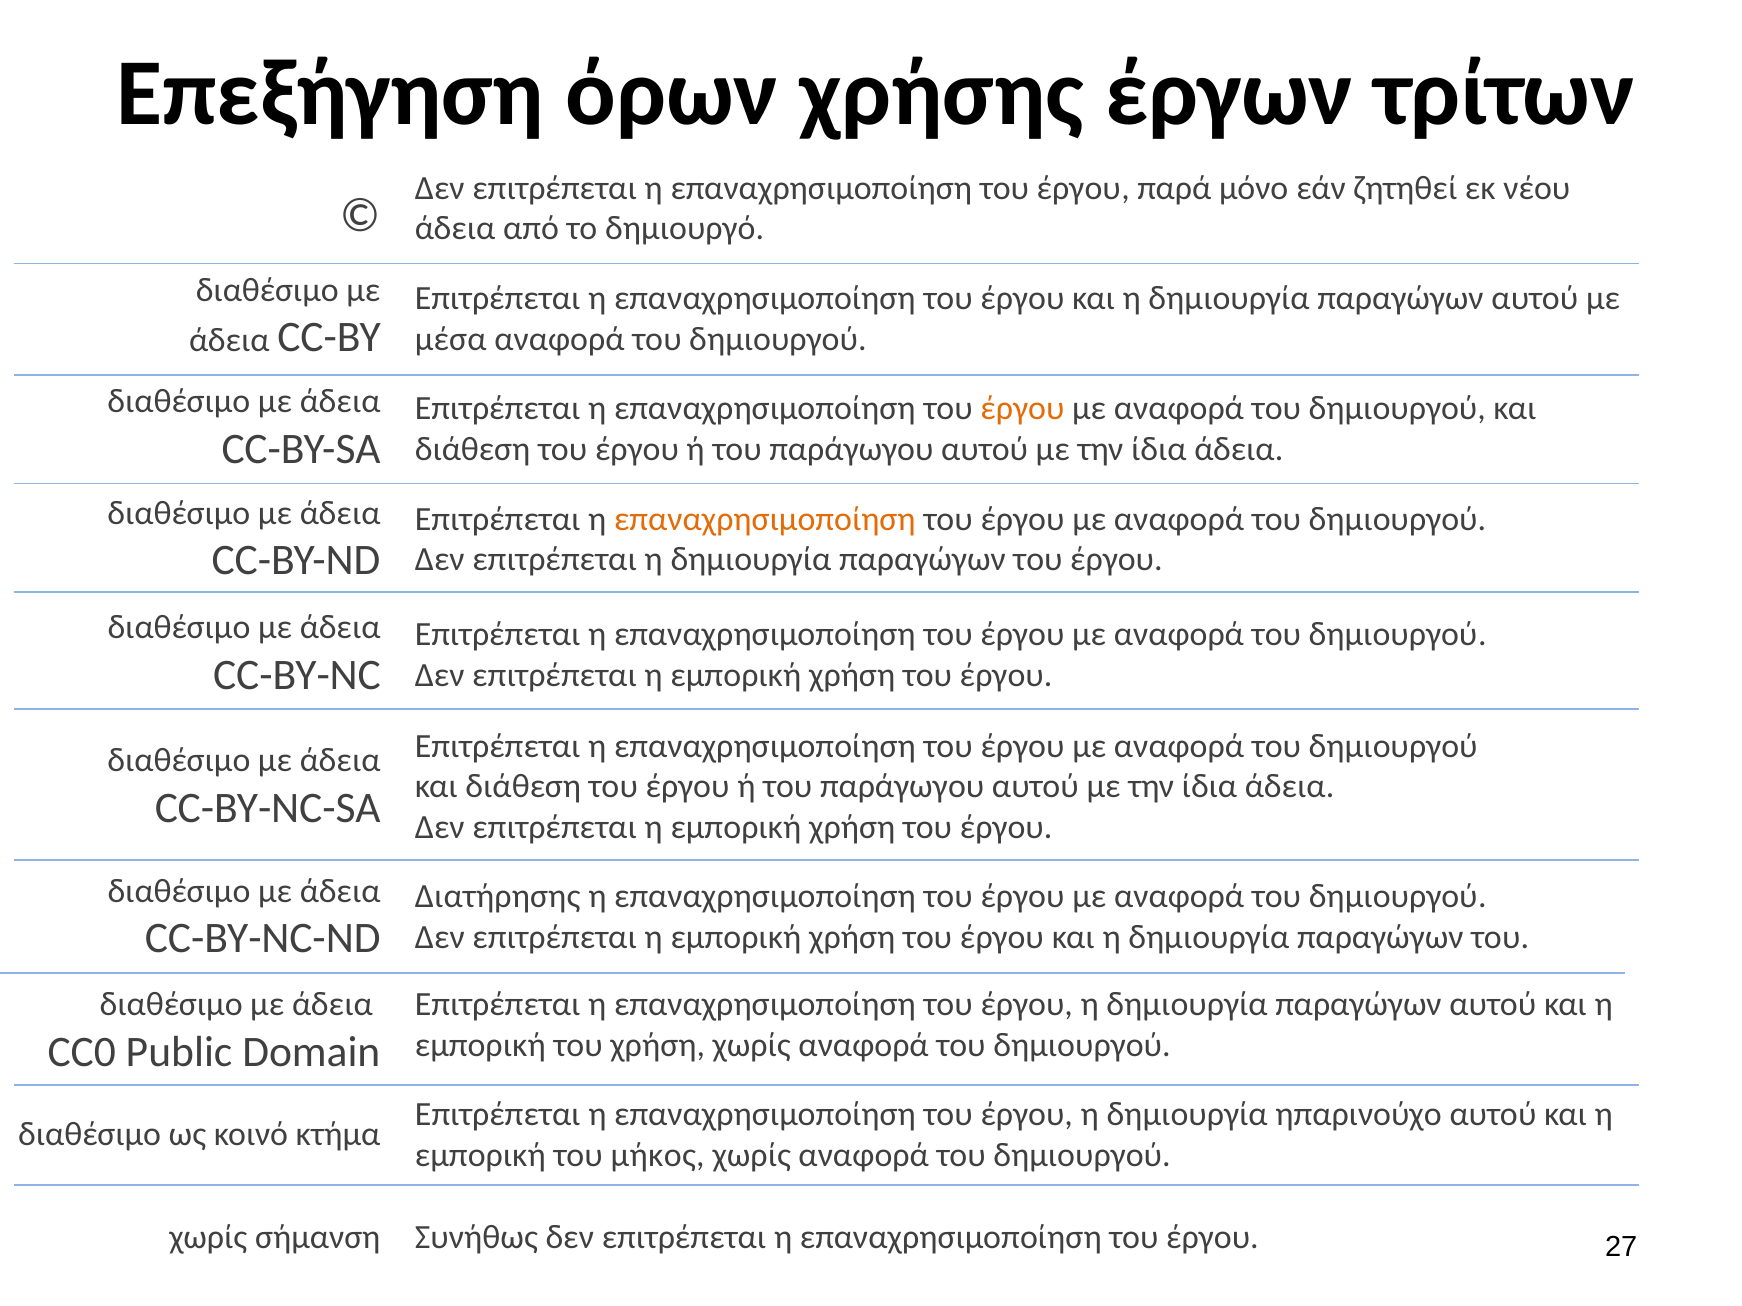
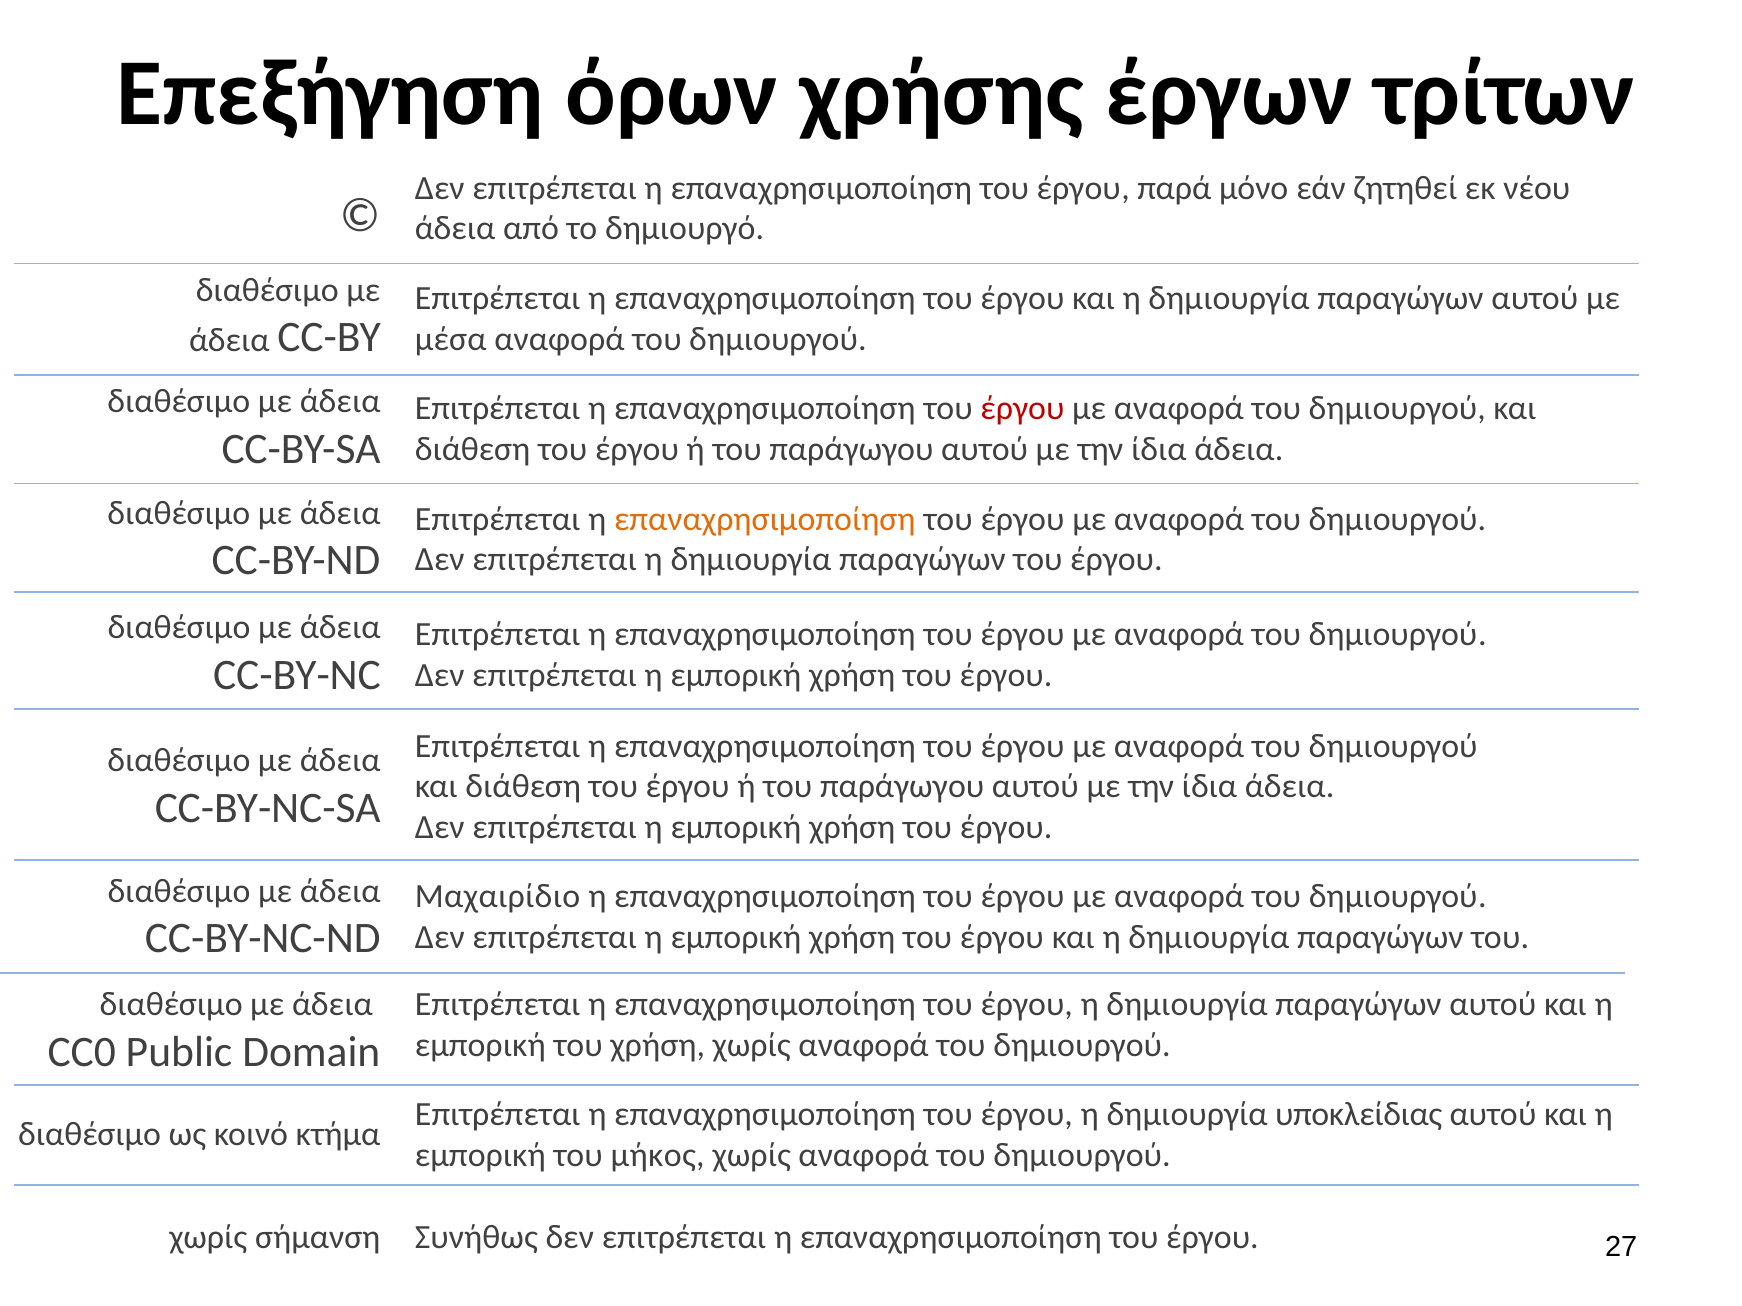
έργου at (1022, 408) colour: orange -> red
Διατήρησης: Διατήρησης -> Μαχαιρίδιο
ηπαρινούχο: ηπαρινούχο -> υποκλείδιας
